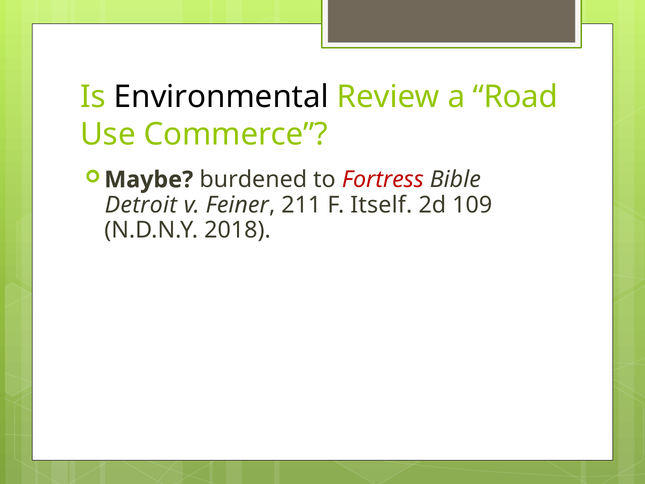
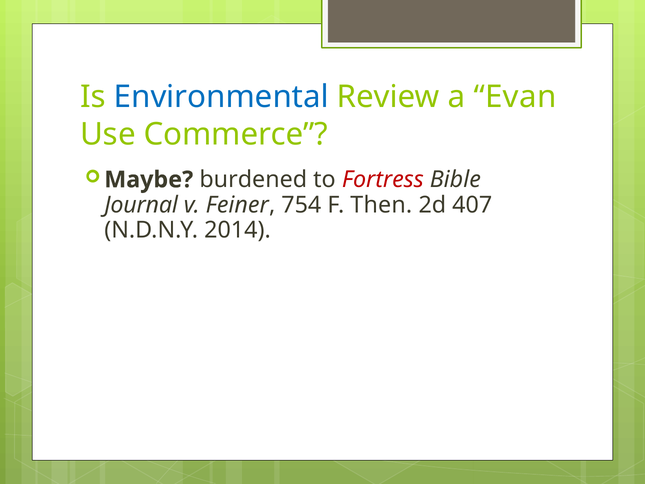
Environmental colour: black -> blue
Road: Road -> Evan
Detroit: Detroit -> Journal
211: 211 -> 754
Itself: Itself -> Then
109: 109 -> 407
2018: 2018 -> 2014
